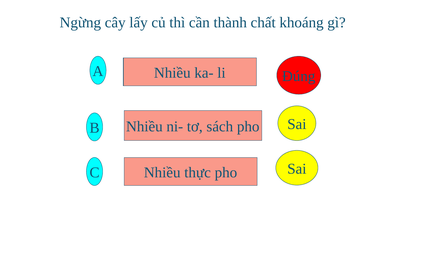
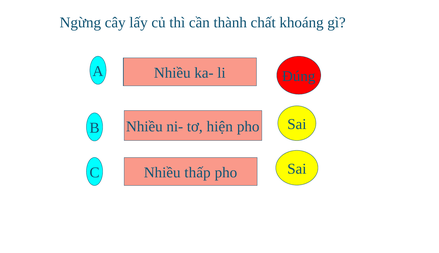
sách: sách -> hiện
thực: thực -> thấp
